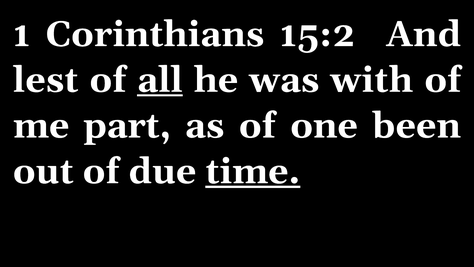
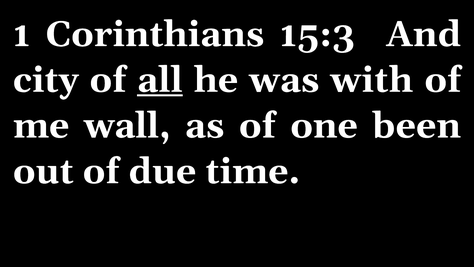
15:2: 15:2 -> 15:3
lest: lest -> city
part: part -> wall
time underline: present -> none
